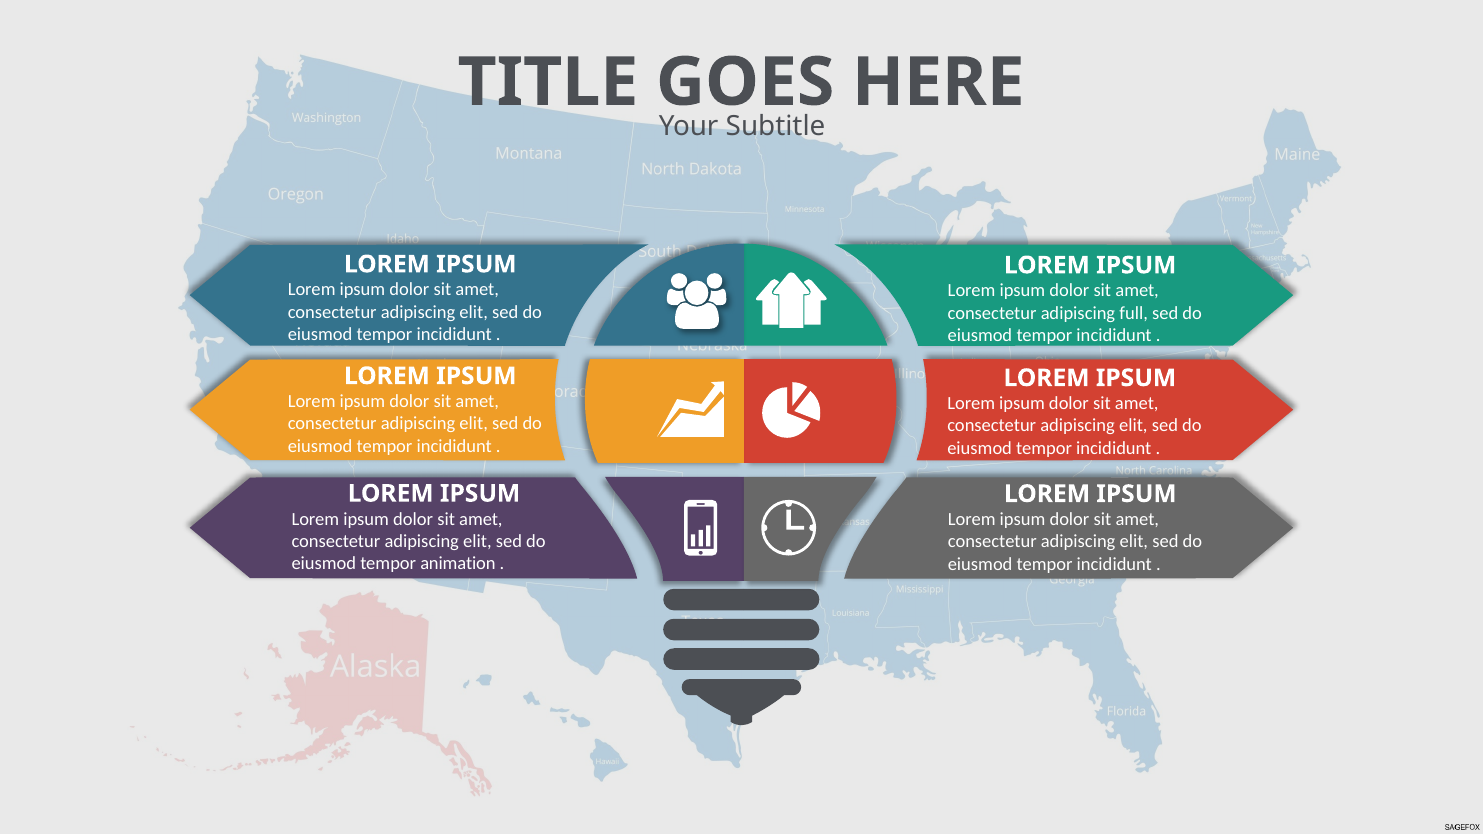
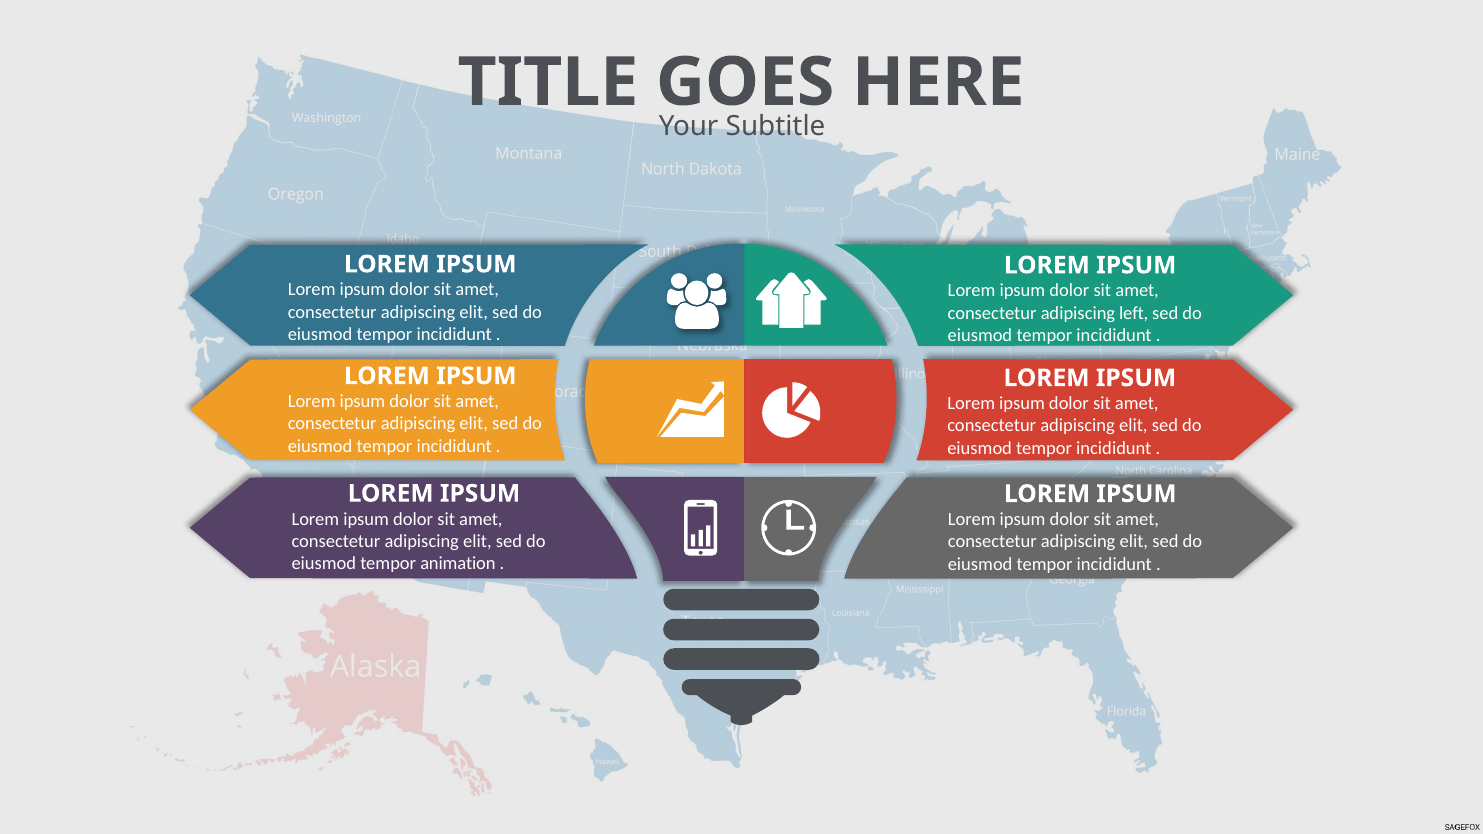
full: full -> left
